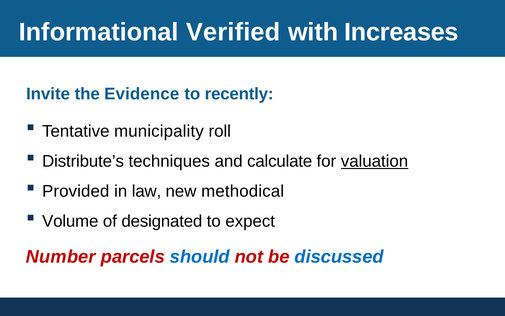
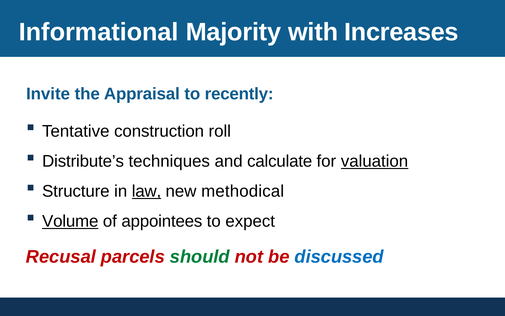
Verified: Verified -> Majority
Evidence: Evidence -> Appraisal
municipality: municipality -> construction
Provided: Provided -> Structure
law underline: none -> present
Volume underline: none -> present
designated: designated -> appointees
Number: Number -> Recusal
should colour: blue -> green
